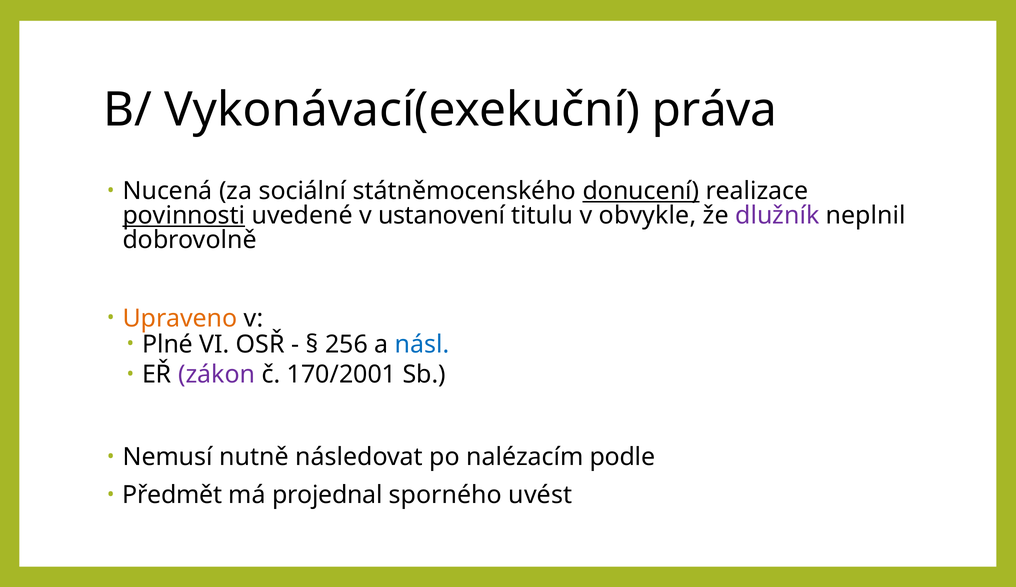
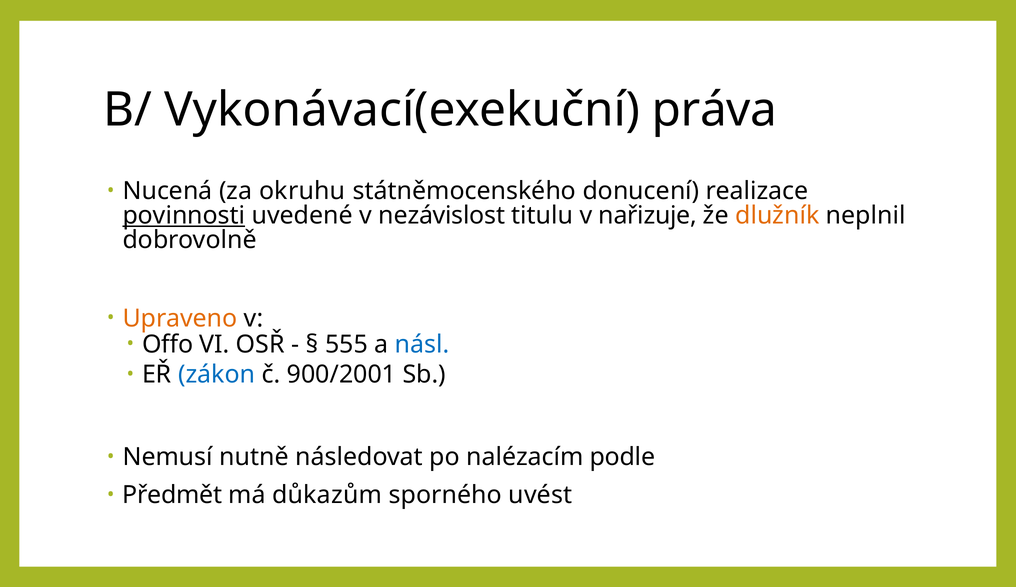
sociální: sociální -> okruhu
donucení underline: present -> none
ustanovení: ustanovení -> nezávislost
obvykle: obvykle -> nařizuje
dlužník colour: purple -> orange
Plné: Plné -> Offo
256: 256 -> 555
zákon colour: purple -> blue
170/2001: 170/2001 -> 900/2001
projednal: projednal -> důkazům
